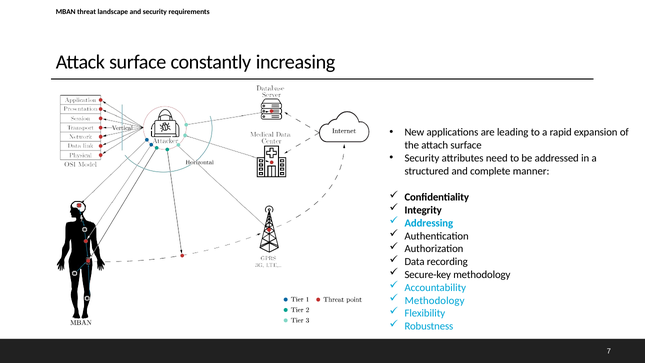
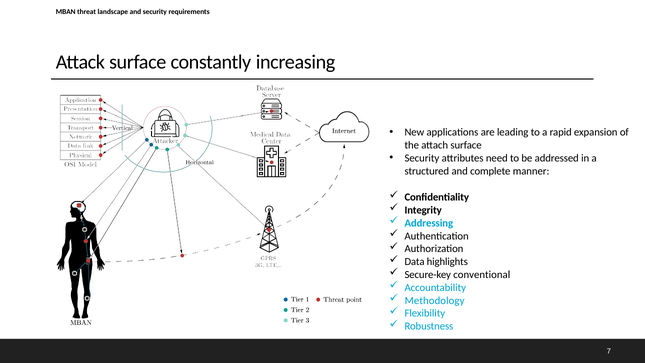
recording: recording -> highlights
Secure-key methodology: methodology -> conventional
